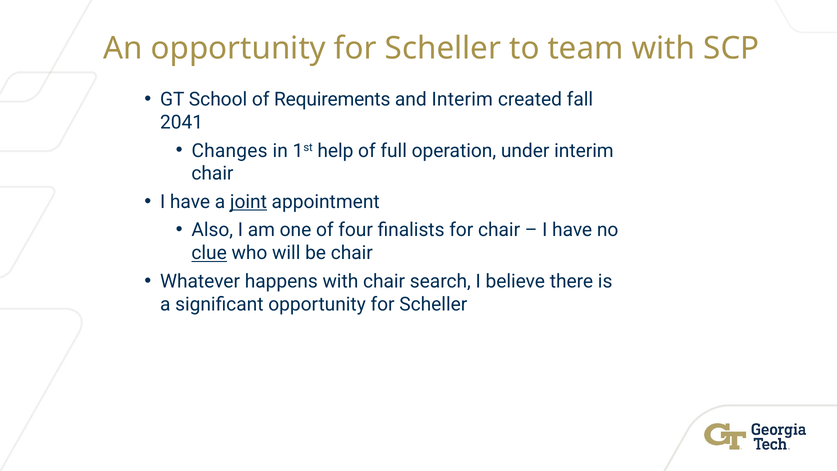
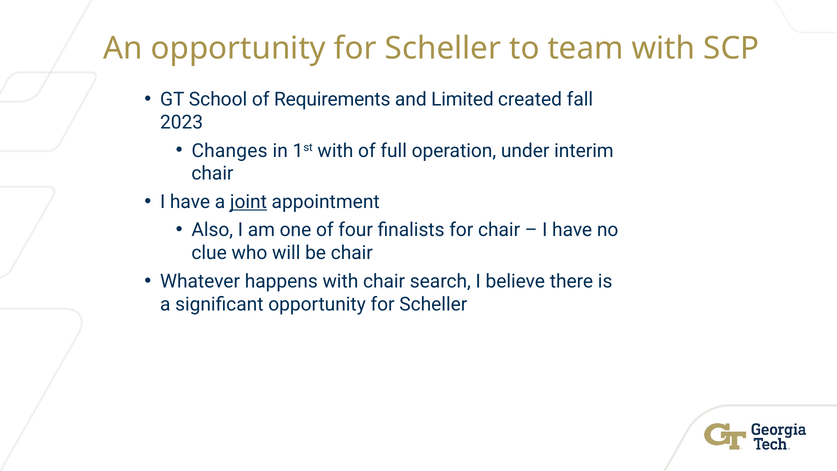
and Interim: Interim -> Limited
2041: 2041 -> 2023
1st help: help -> with
clue underline: present -> none
